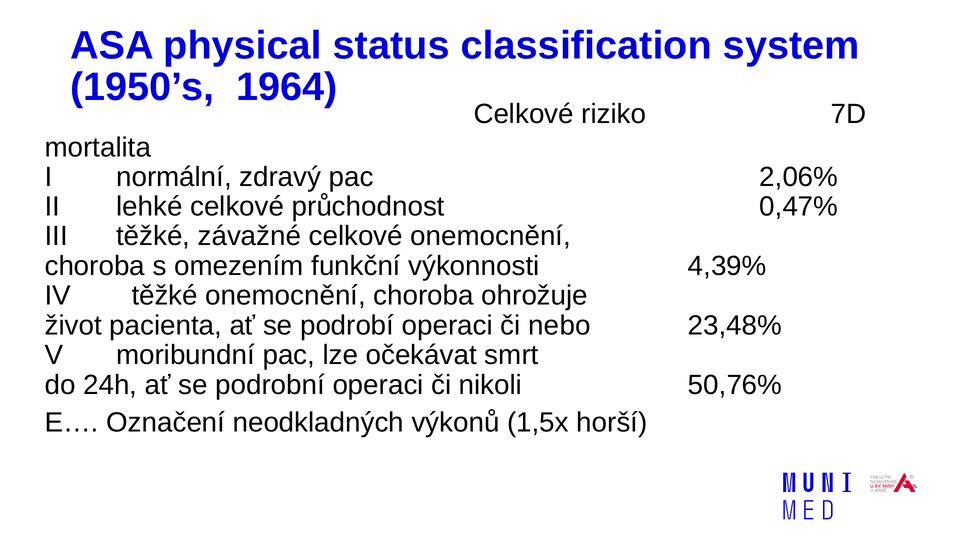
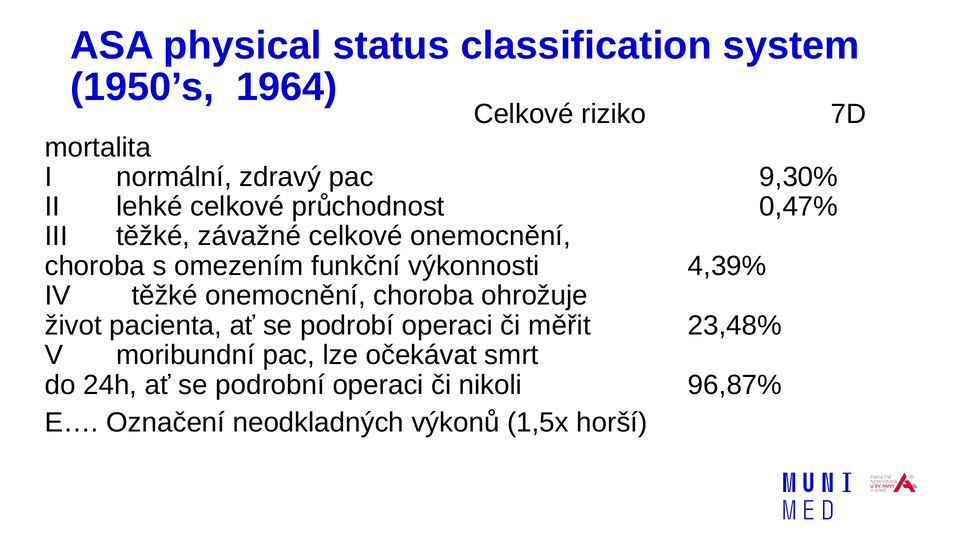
2,06%: 2,06% -> 9,30%
nebo: nebo -> měřit
50,76%: 50,76% -> 96,87%
